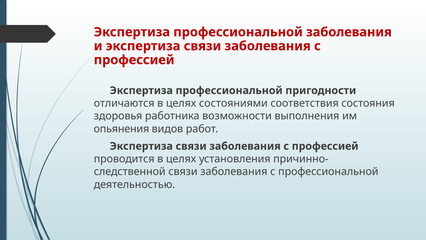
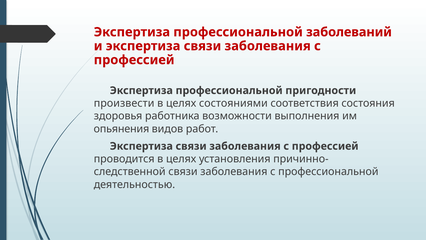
профессиональной заболевания: заболевания -> заболеваний
отличаются: отличаются -> произвести
